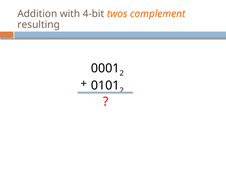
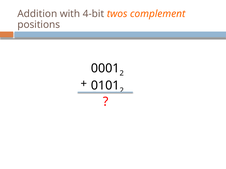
resulting: resulting -> positions
